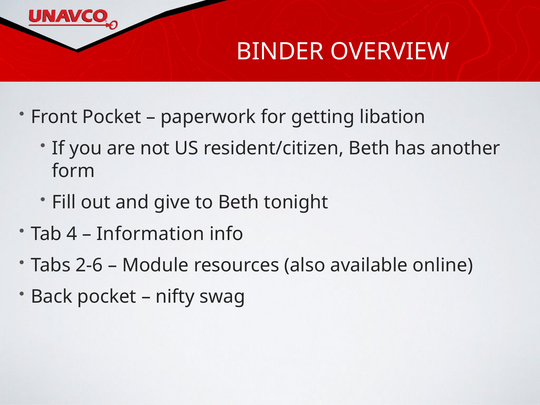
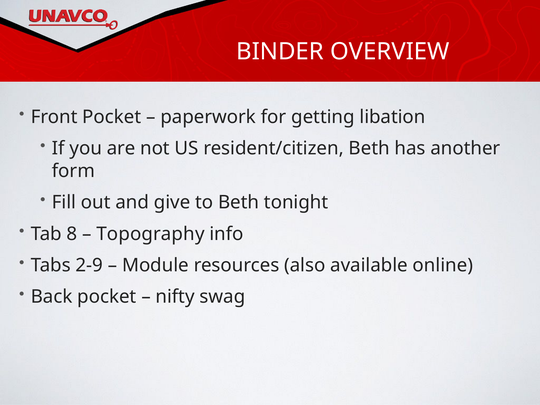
4: 4 -> 8
Information: Information -> Topography
2-6: 2-6 -> 2-9
